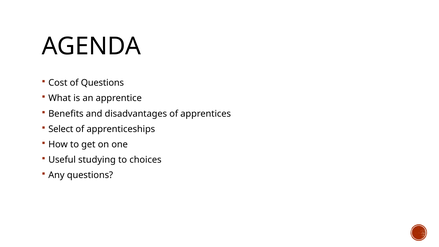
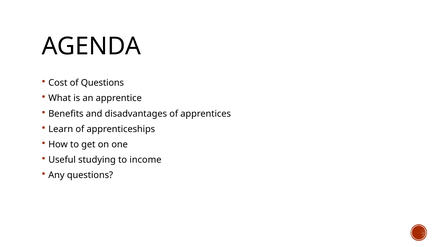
Select: Select -> Learn
choices: choices -> income
